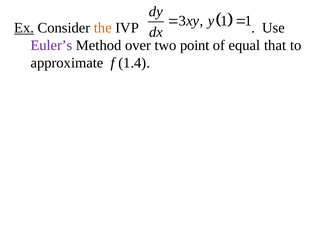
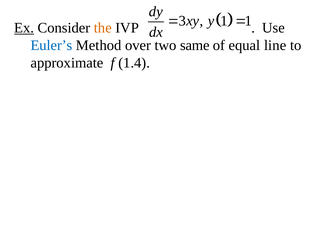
Euler’s colour: purple -> blue
point: point -> same
that: that -> line
